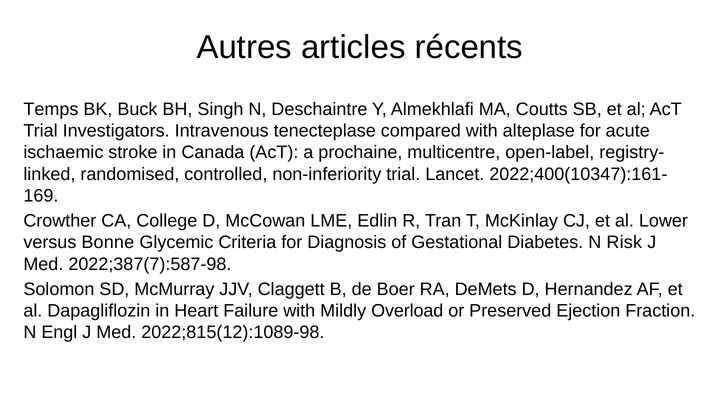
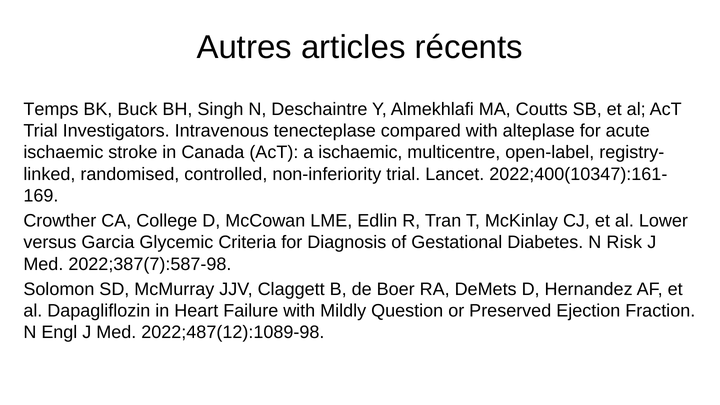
a prochaine: prochaine -> ischaemic
Bonne: Bonne -> Garcia
Overload: Overload -> Question
2022;815(12):1089-98: 2022;815(12):1089-98 -> 2022;487(12):1089-98
